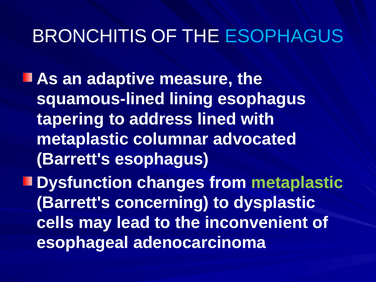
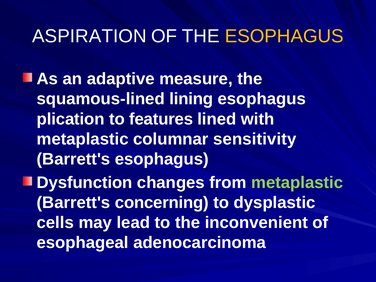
BRONCHITIS: BRONCHITIS -> ASPIRATION
ESOPHAGUS at (284, 36) colour: light blue -> yellow
tapering: tapering -> plication
address: address -> features
advocated: advocated -> sensitivity
